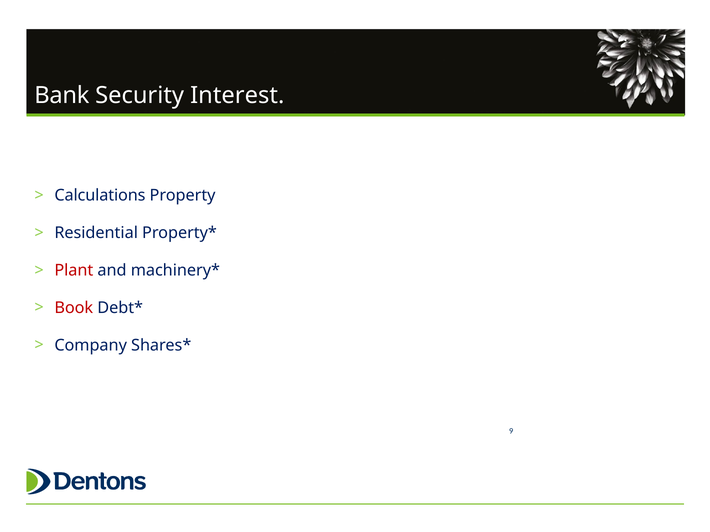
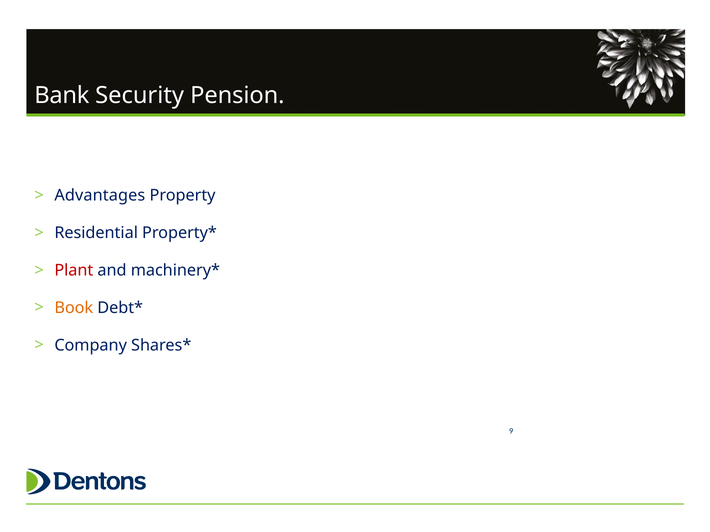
Interest: Interest -> Pension
Calculations: Calculations -> Advantages
Book colour: red -> orange
